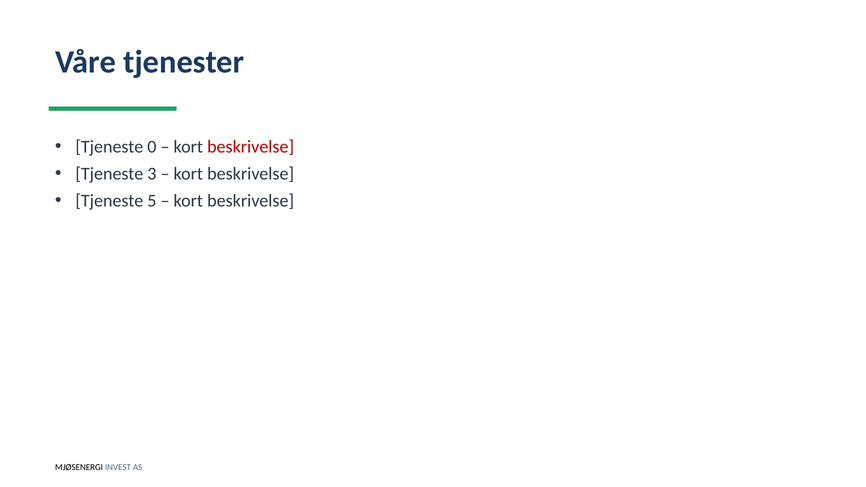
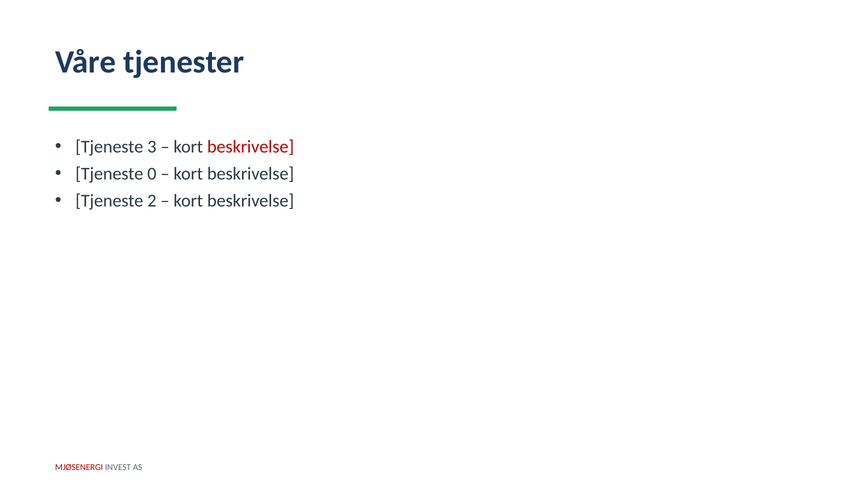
0: 0 -> 3
3: 3 -> 0
5: 5 -> 2
MJØSENERGI colour: black -> red
